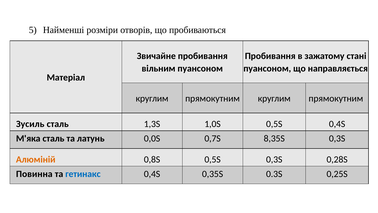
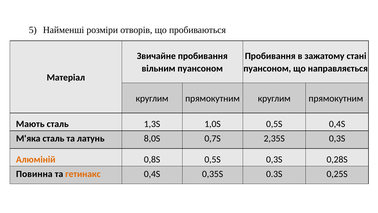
Зусиль: Зусиль -> Мають
0,0S: 0,0S -> 8,0S
8,35S: 8,35S -> 2,35S
гетинакс colour: blue -> orange
